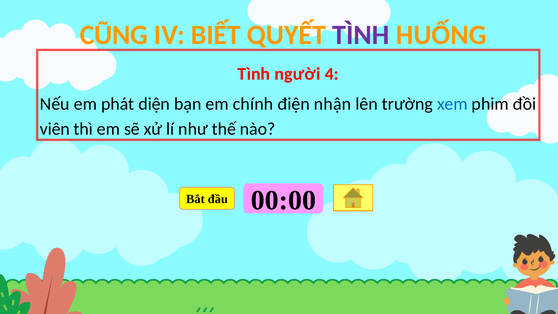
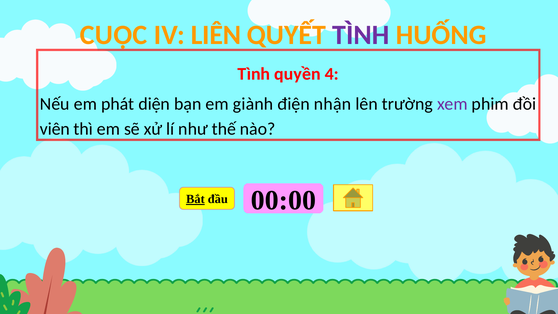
CŨNG: CŨNG -> CUỘC
BIẾT: BIẾT -> LIÊN
người: người -> quyền
chính: chính -> giành
xem colour: blue -> purple
Bắt underline: none -> present
